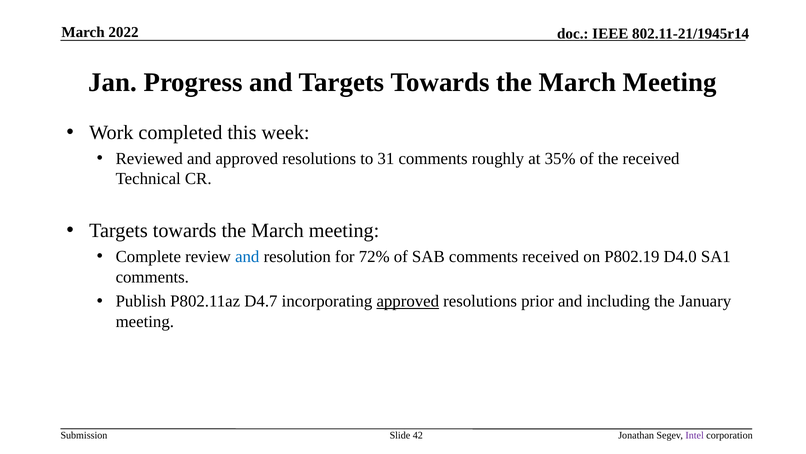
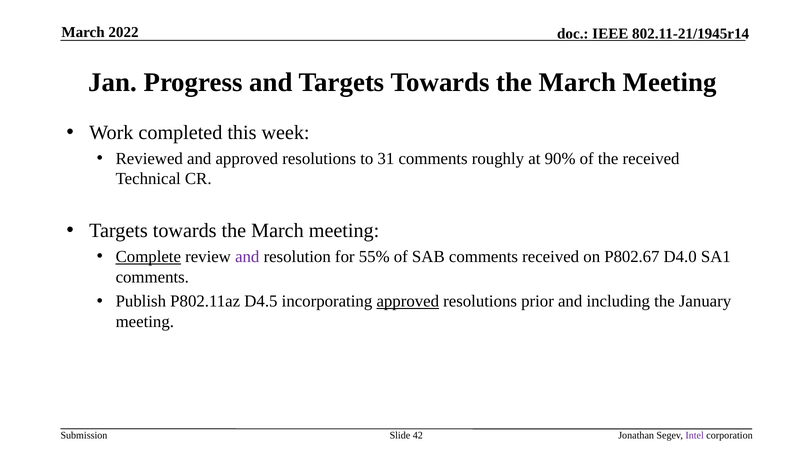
35%: 35% -> 90%
Complete underline: none -> present
and at (247, 257) colour: blue -> purple
72%: 72% -> 55%
P802.19: P802.19 -> P802.67
D4.7: D4.7 -> D4.5
